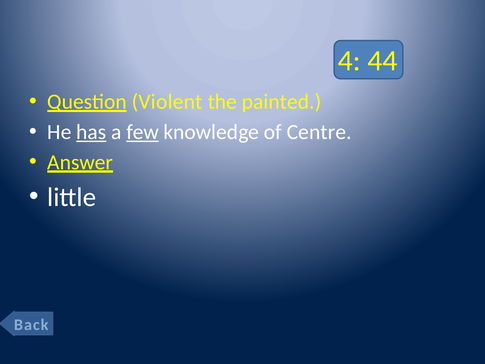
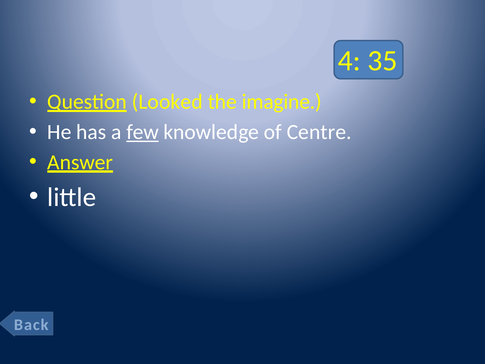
44: 44 -> 35
Violent: Violent -> Looked
painted: painted -> imagine
has underline: present -> none
